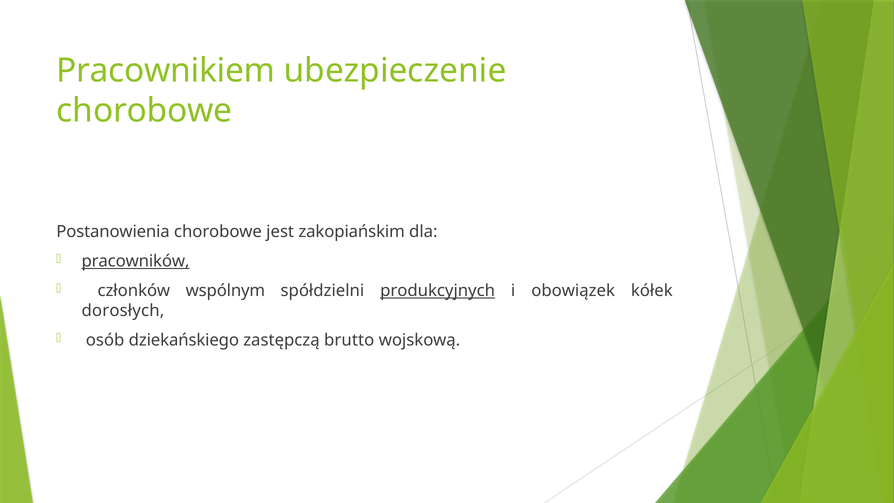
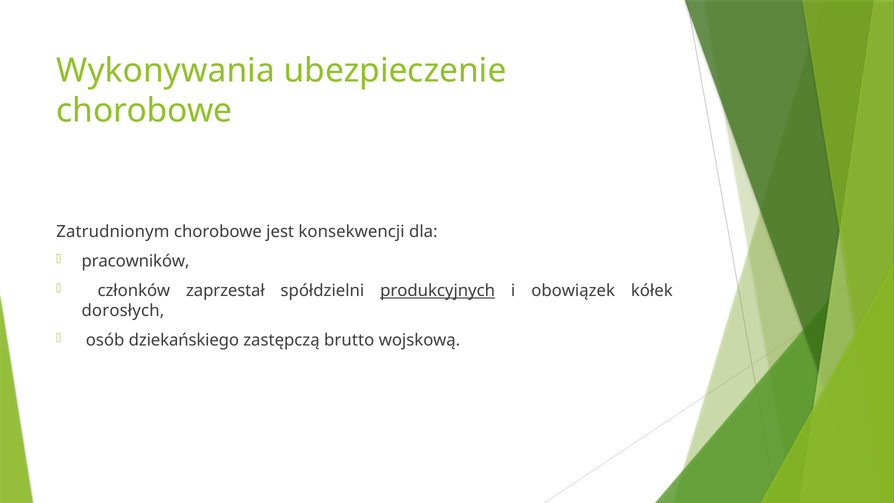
Pracownikiem: Pracownikiem -> Wykonywania
Postanowienia: Postanowienia -> Zatrudnionym
zakopiańskim: zakopiańskim -> konsekwencji
pracowników underline: present -> none
wspólnym: wspólnym -> zaprzestał
